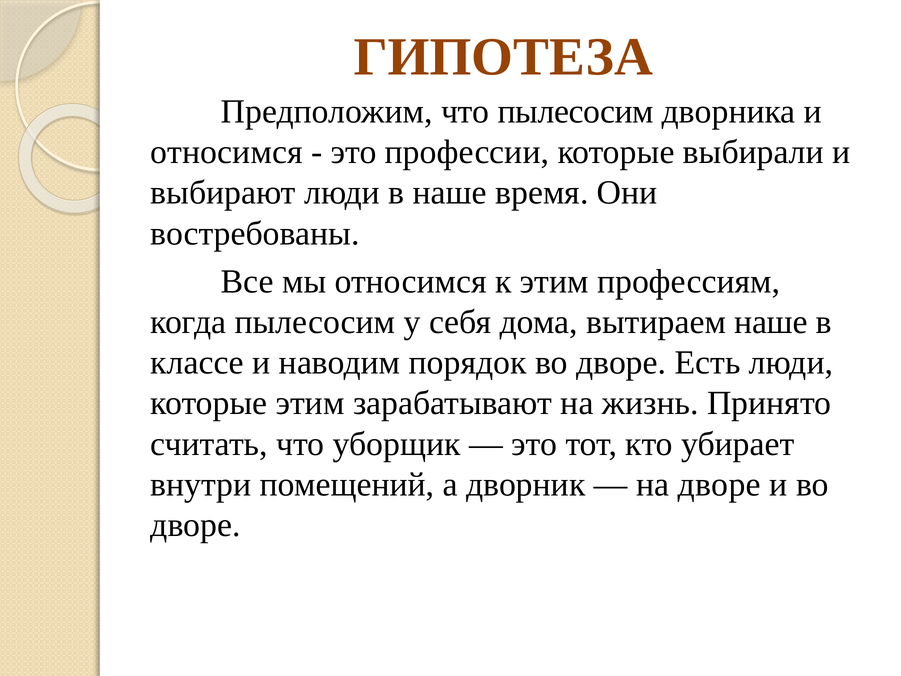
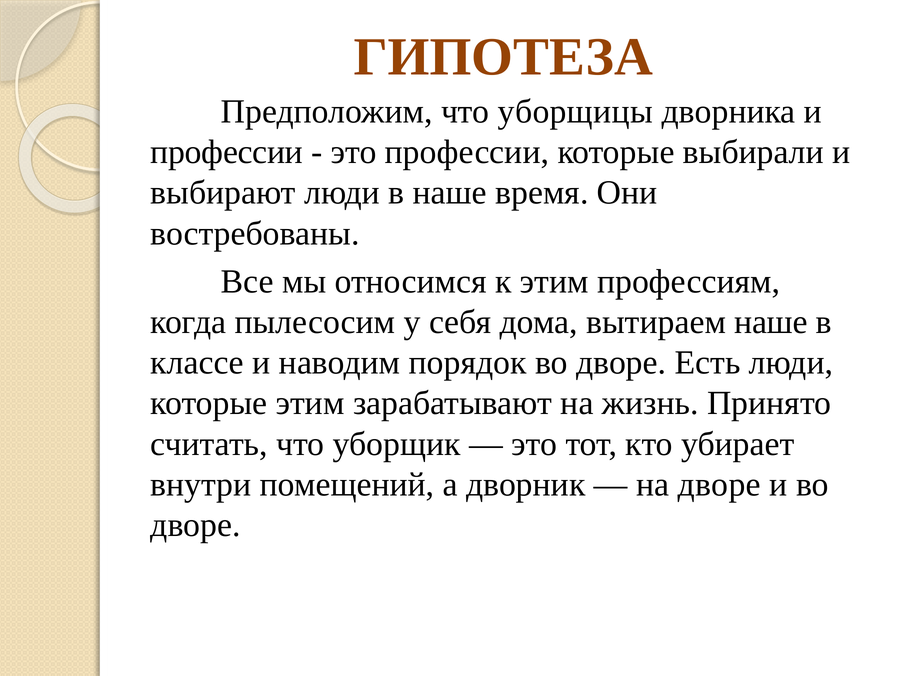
что пылесосим: пылесосим -> уборщицы
относимся at (227, 152): относимся -> профессии
